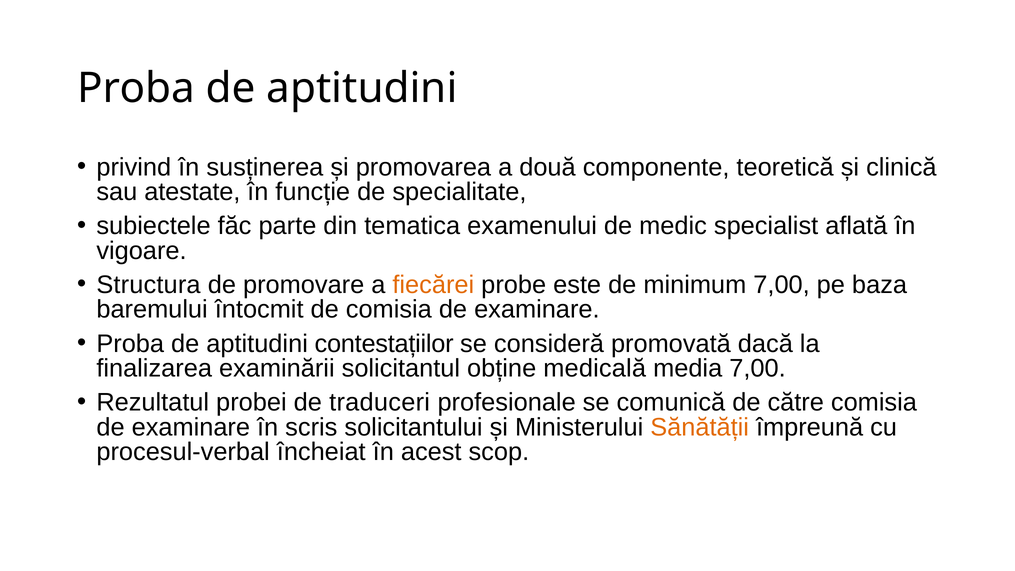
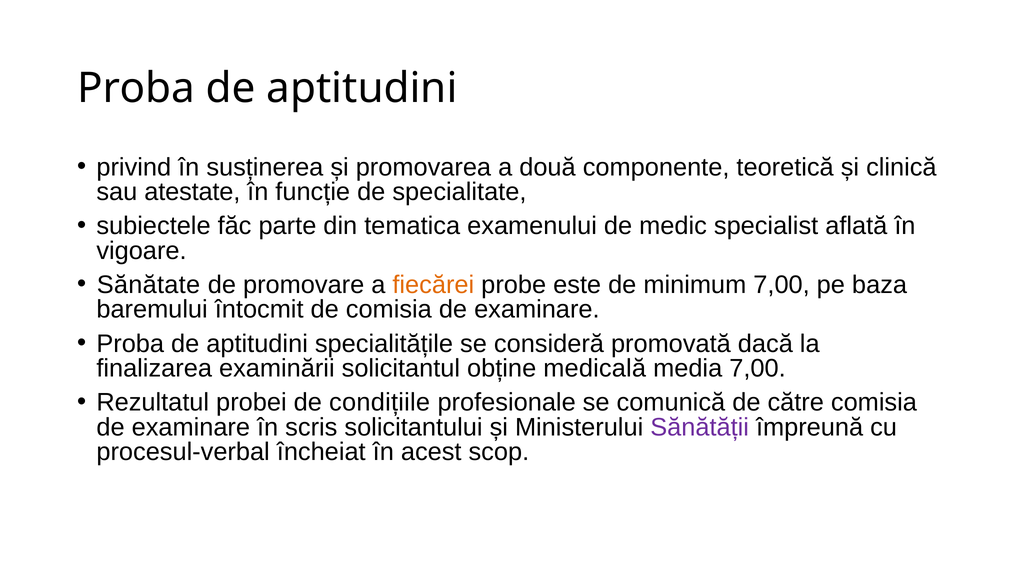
Structura: Structura -> Sănătate
contestațiilor: contestațiilor -> specialitățile
traduceri: traduceri -> condițiile
Sănătății colour: orange -> purple
